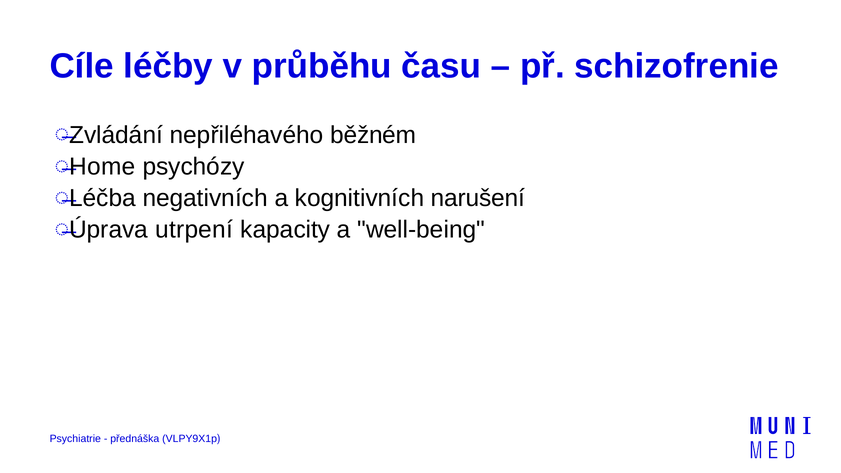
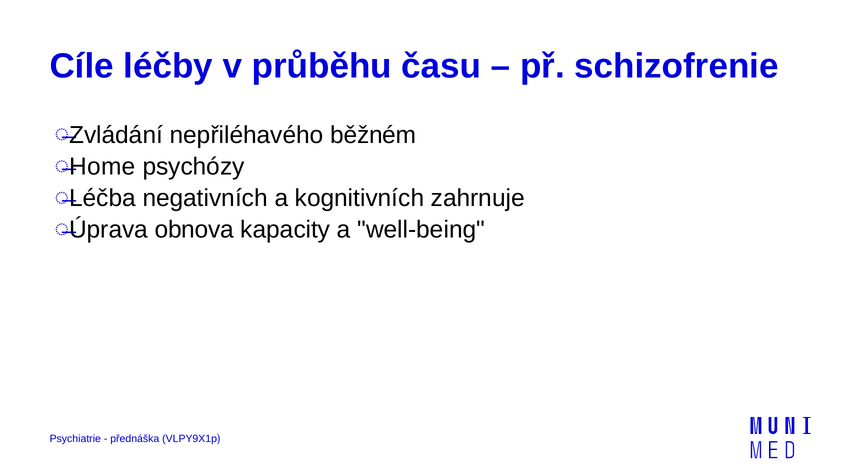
narušení: narušení -> zahrnuje
utrpení: utrpení -> obnova
